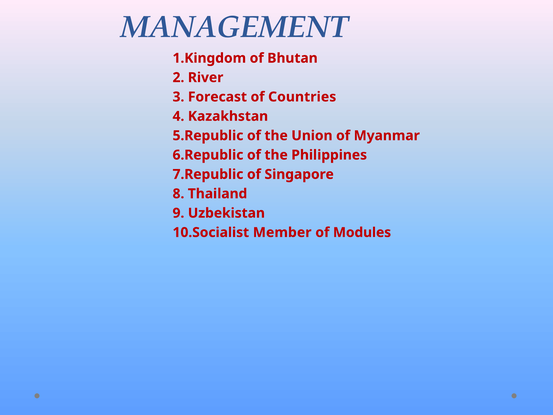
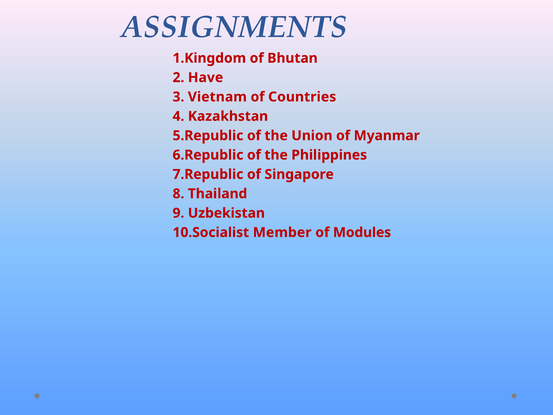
MANAGEMENT: MANAGEMENT -> ASSIGNMENTS
River: River -> Have
Forecast: Forecast -> Vietnam
